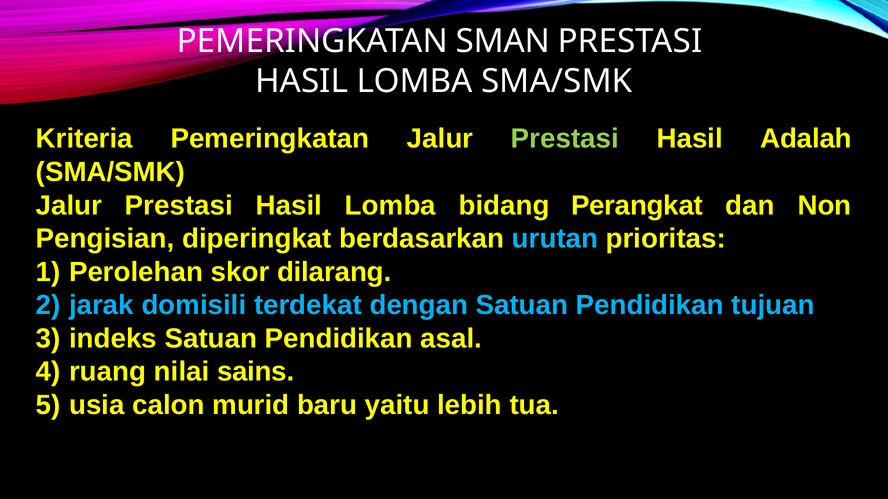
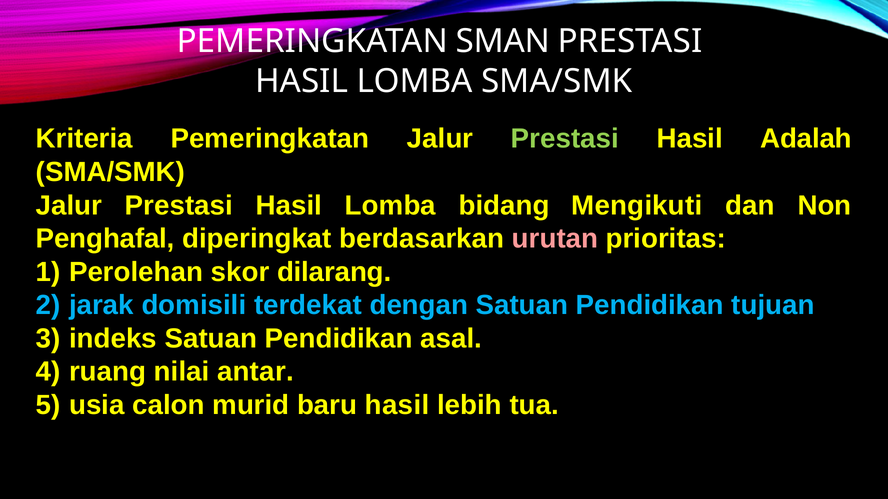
Perangkat: Perangkat -> Mengikuti
Pengisian: Pengisian -> Penghafal
urutan colour: light blue -> pink
sains: sains -> antar
baru yaitu: yaitu -> hasil
